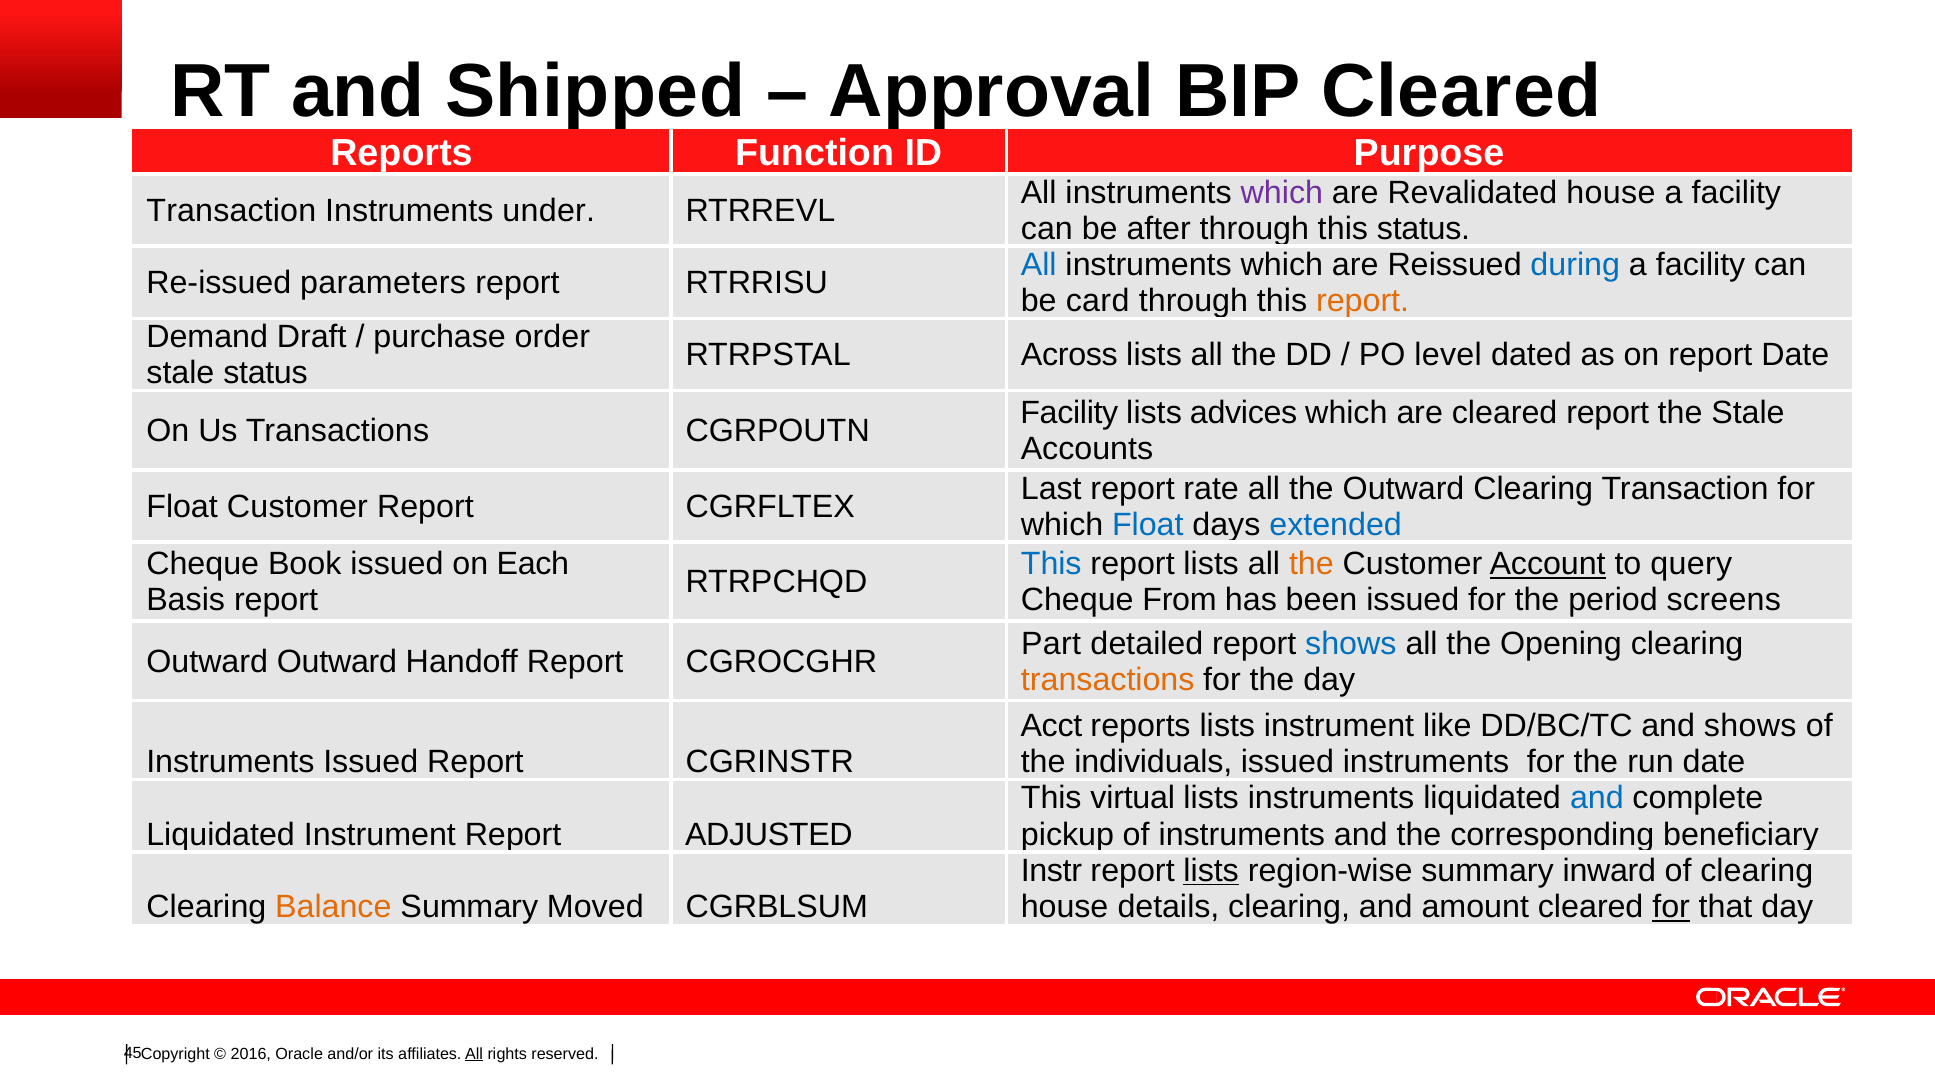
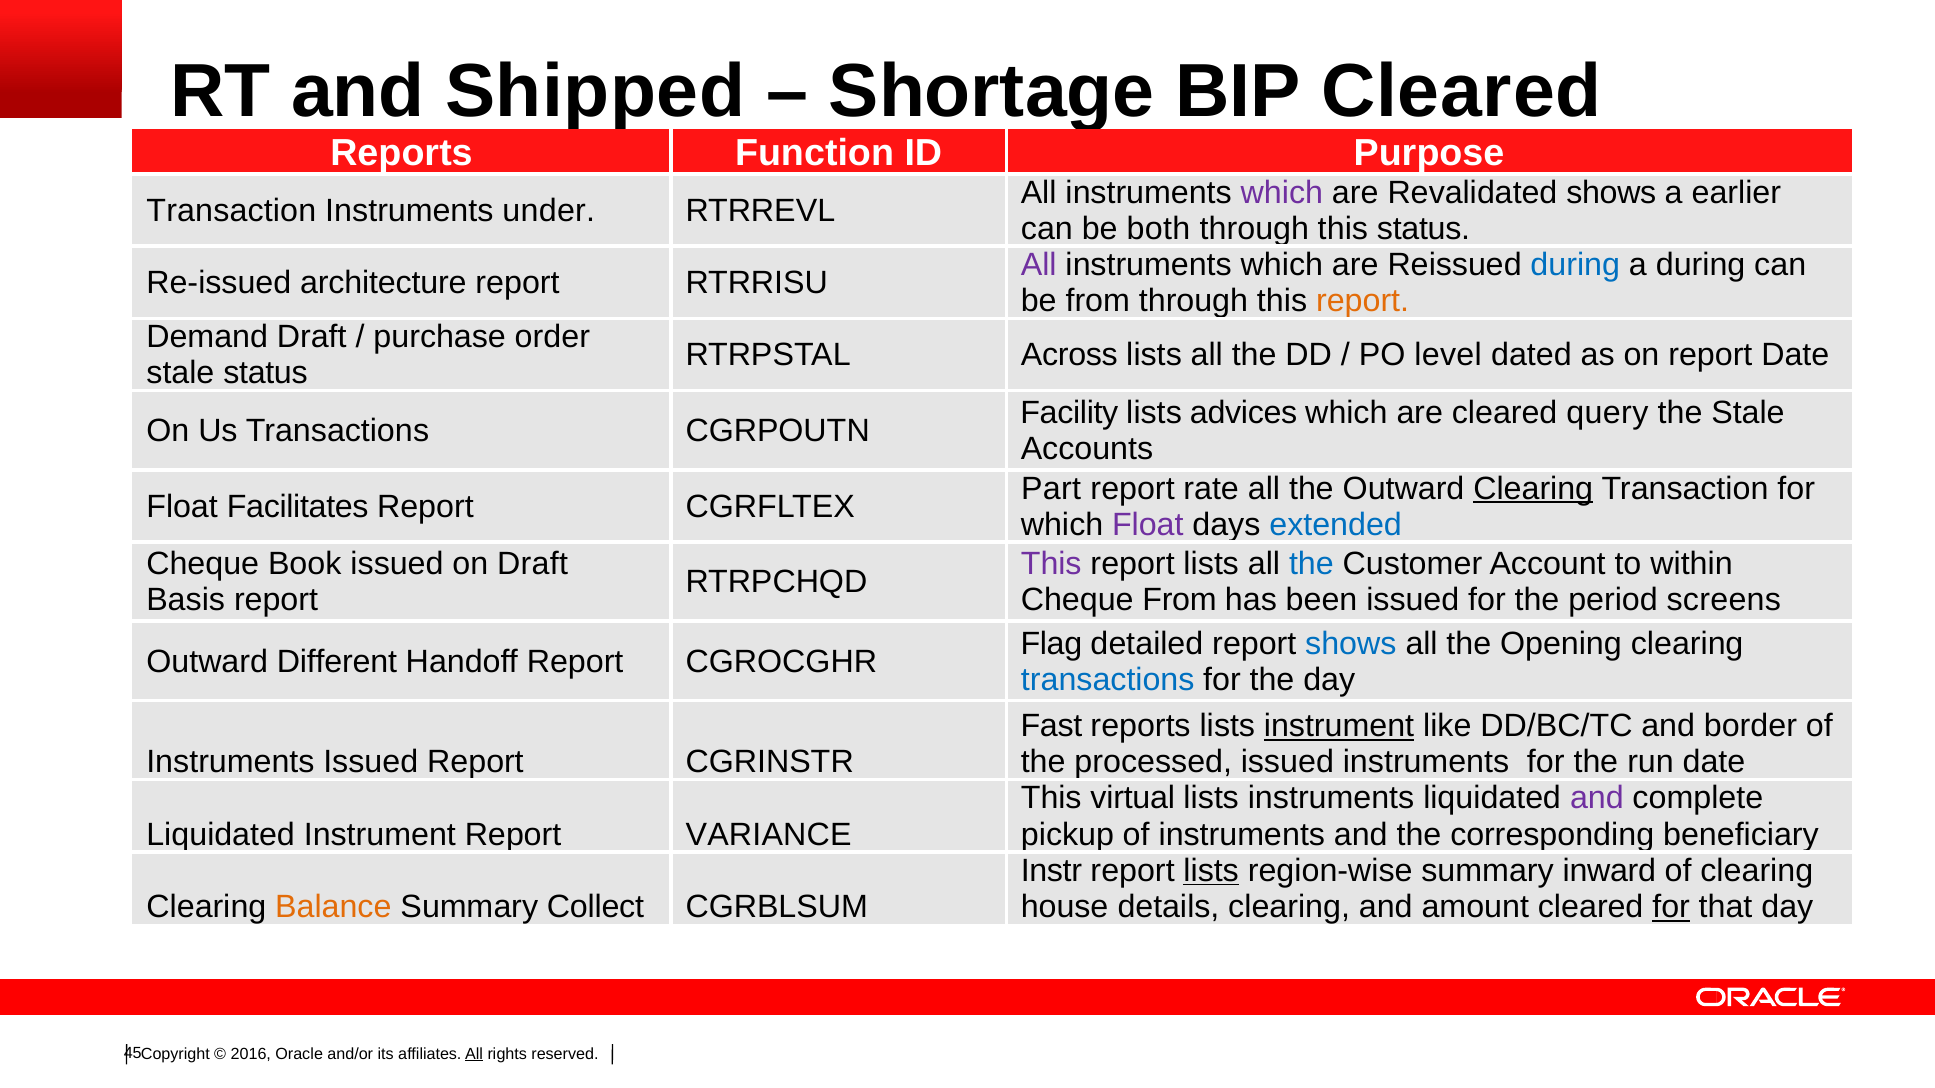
Approval: Approval -> Shortage
Revalidated house: house -> shows
facility at (1736, 193): facility -> earlier
after: after -> both
All at (1039, 265) colour: blue -> purple
facility at (1701, 265): facility -> during
parameters: parameters -> architecture
be card: card -> from
cleared report: report -> query
Last: Last -> Part
Clearing at (1533, 489) underline: none -> present
Float Customer: Customer -> Facilitates
Float at (1148, 525) colour: blue -> purple
on Each: Each -> Draft
This at (1051, 564) colour: blue -> purple
the at (1311, 564) colour: orange -> blue
Account underline: present -> none
query: query -> within
Part: Part -> Flag
Outward Outward: Outward -> Different
transactions at (1108, 680) colour: orange -> blue
Acct: Acct -> Fast
instrument at (1339, 726) underline: none -> present
and shows: shows -> border
individuals: individuals -> processed
and at (1597, 799) colour: blue -> purple
ADJUSTED: ADJUSTED -> VARIANCE
Moved: Moved -> Collect
